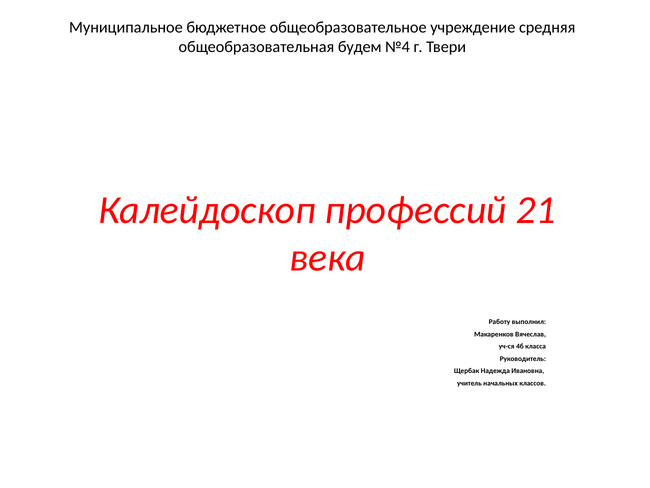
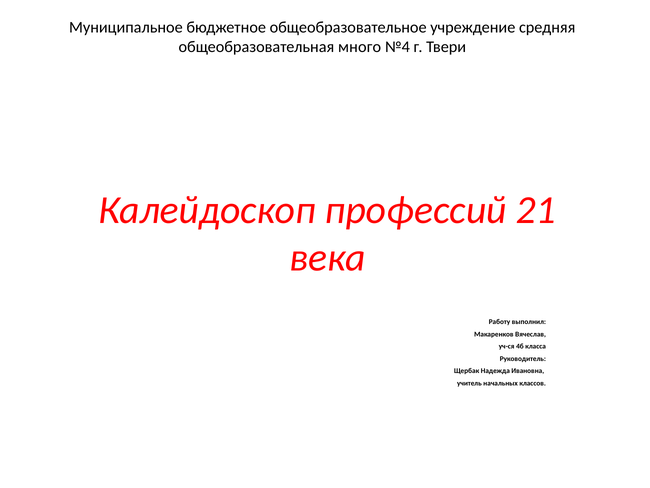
будем: будем -> много
